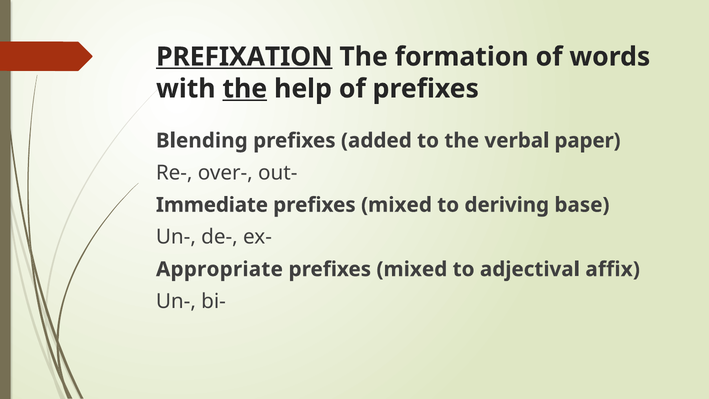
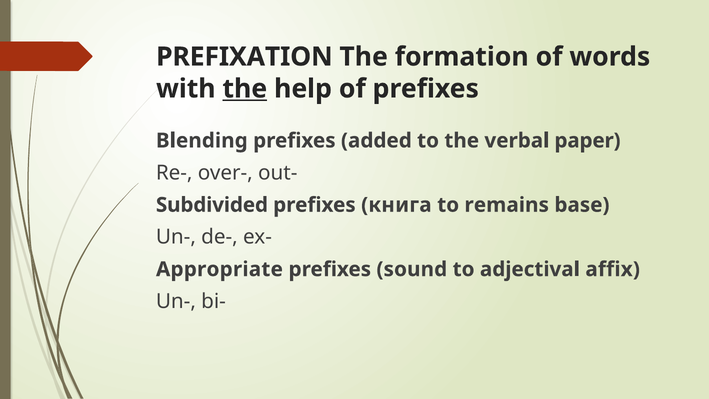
PREFIXATION underline: present -> none
Immediate: Immediate -> Subdivided
mixed at (396, 205): mixed -> книга
deriving: deriving -> remains
mixed at (412, 269): mixed -> sound
